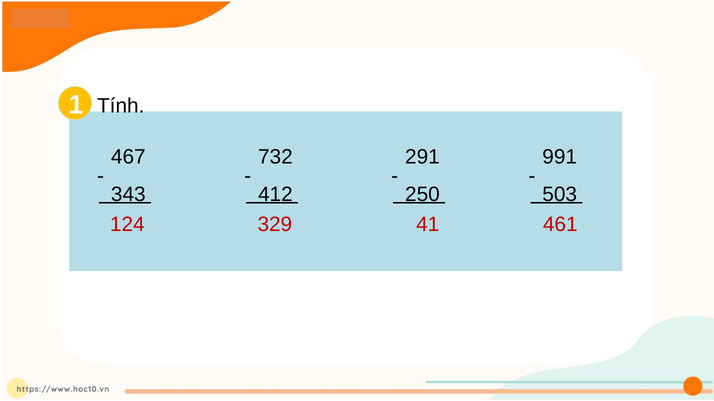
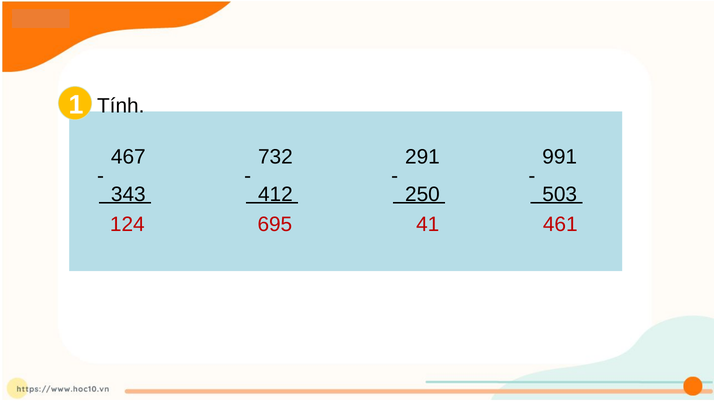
329: 329 -> 695
